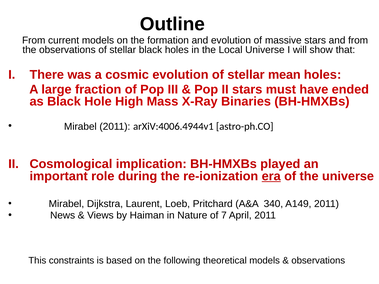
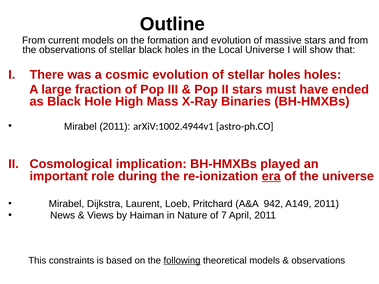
stellar mean: mean -> holes
arXiV:4006.4944v1: arXiV:4006.4944v1 -> arXiV:1002.4944v1
340: 340 -> 942
following underline: none -> present
